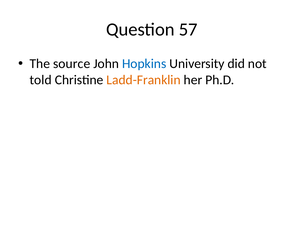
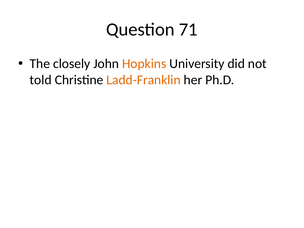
57: 57 -> 71
source: source -> closely
Hopkins colour: blue -> orange
